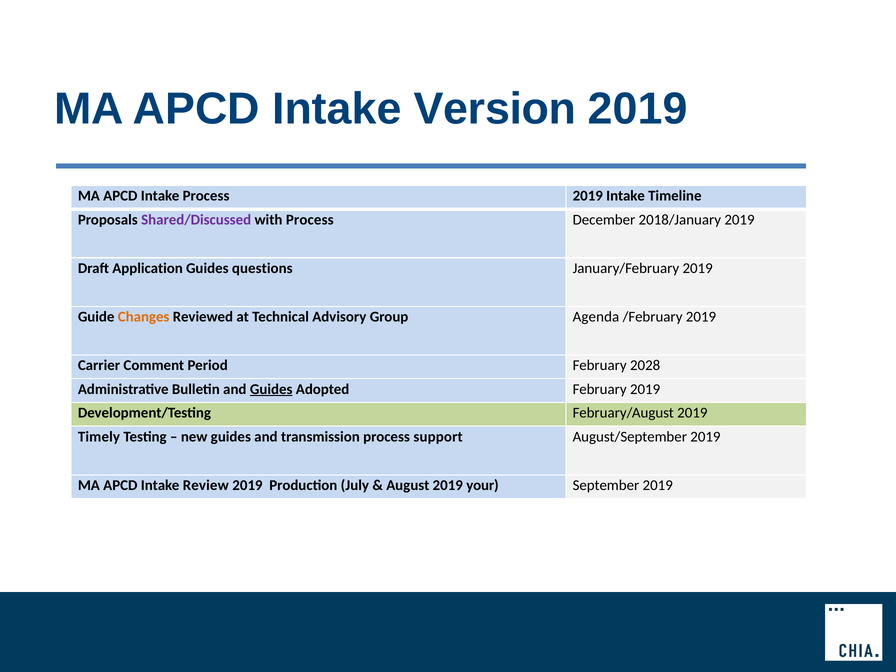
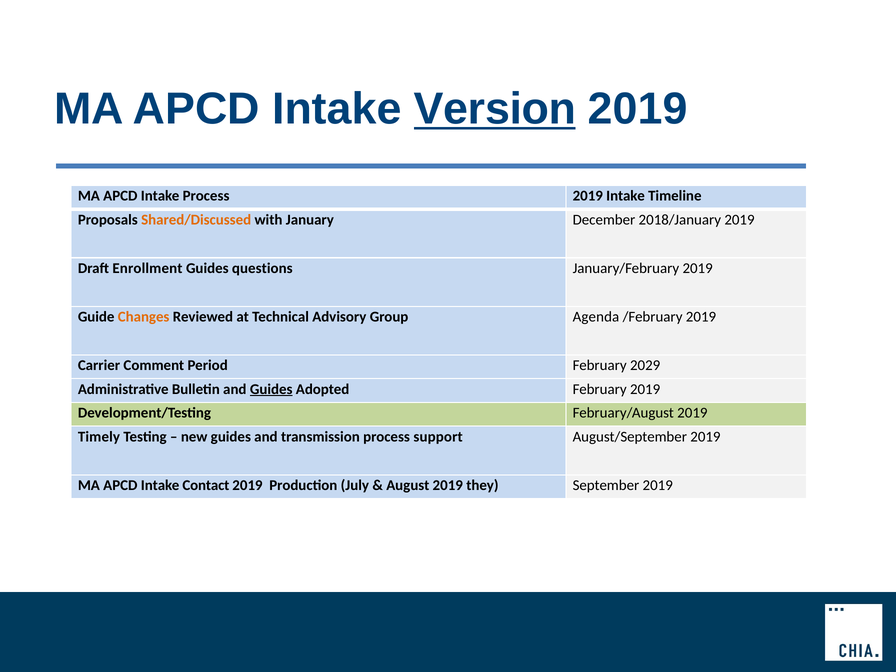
Version underline: none -> present
Shared/Discussed colour: purple -> orange
with Process: Process -> January
Application: Application -> Enrollment
2028: 2028 -> 2029
Review: Review -> Contact
your: your -> they
